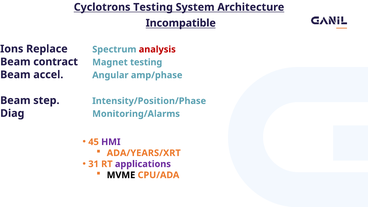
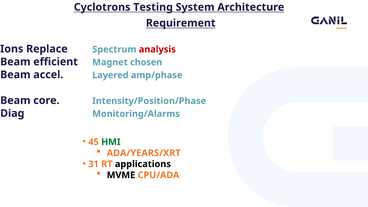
Incompatible: Incompatible -> Requirement
contract: contract -> efficient
Magnet testing: testing -> chosen
Angular: Angular -> Layered
step: step -> core
HMI colour: purple -> green
applications colour: purple -> black
